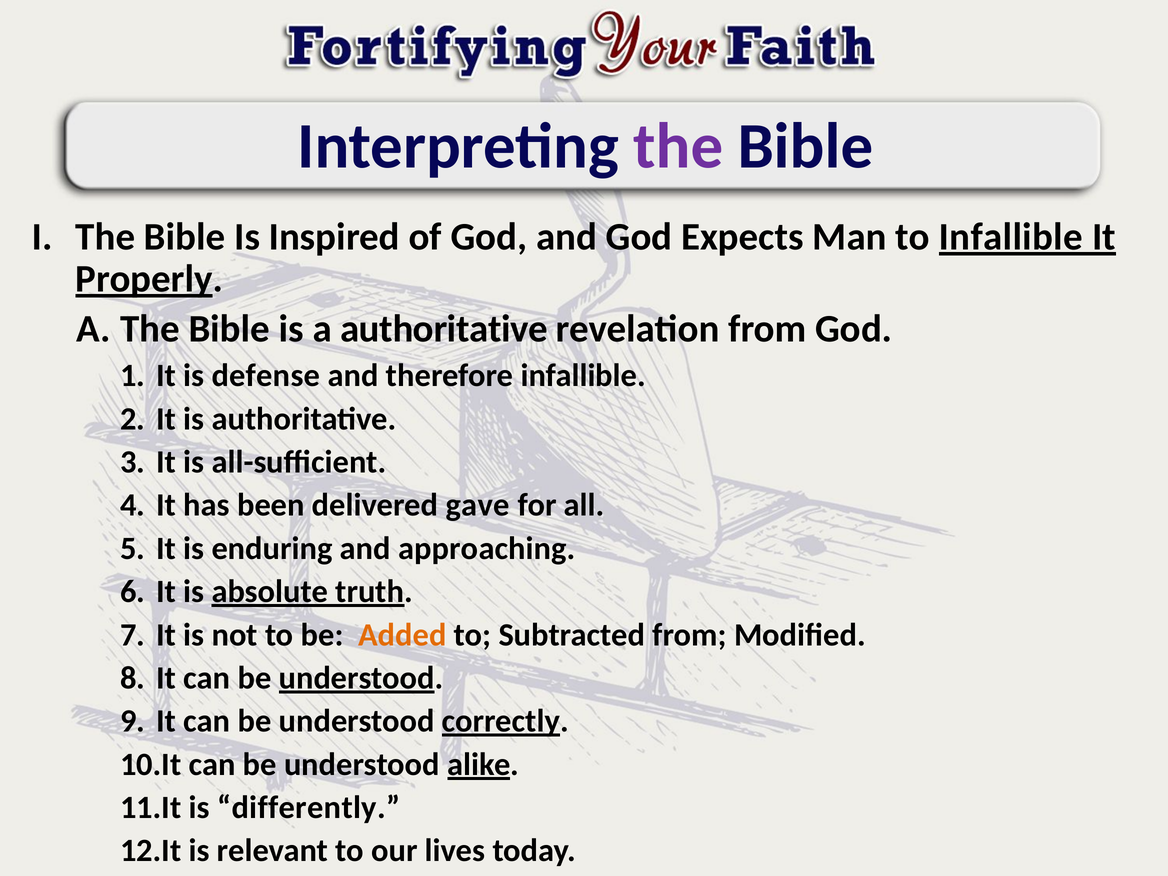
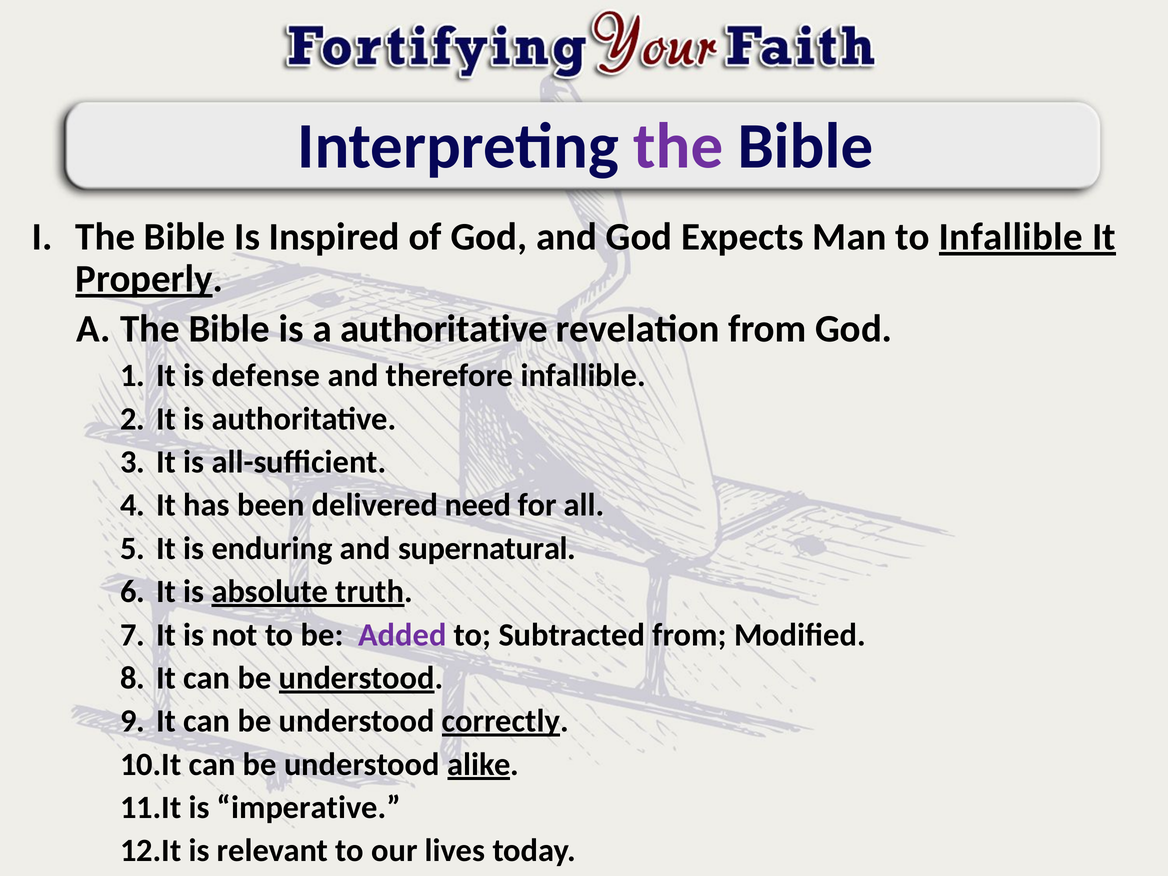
gave: gave -> need
approaching: approaching -> supernatural
Added colour: orange -> purple
differently: differently -> imperative
